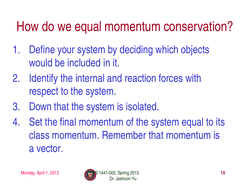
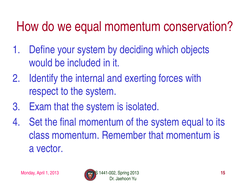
reaction: reaction -> exerting
Down: Down -> Exam
